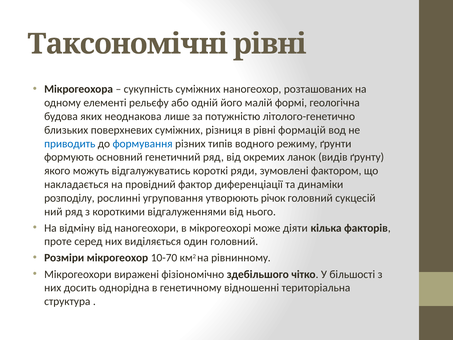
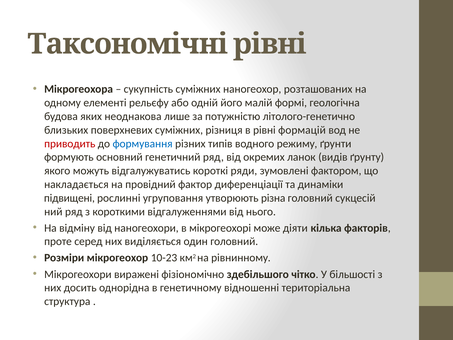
приводить colour: blue -> red
розподілу: розподілу -> підвищені
річок: річок -> різна
10-70: 10-70 -> 10-23
